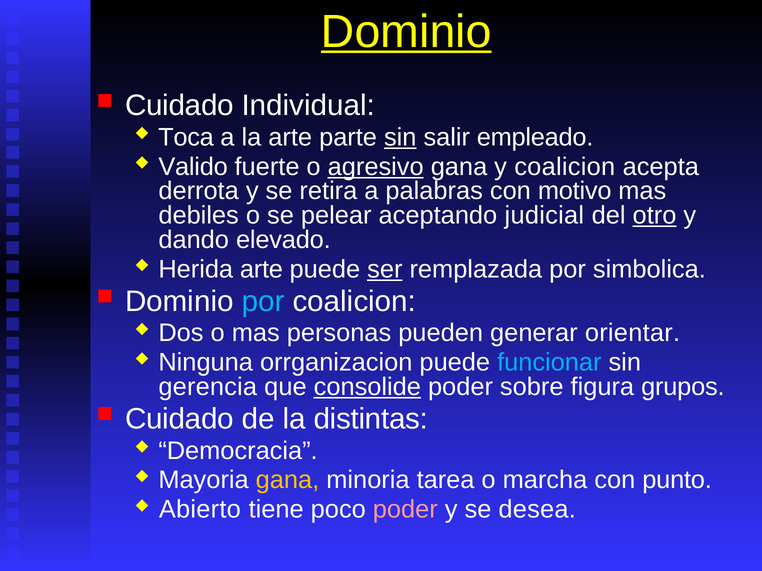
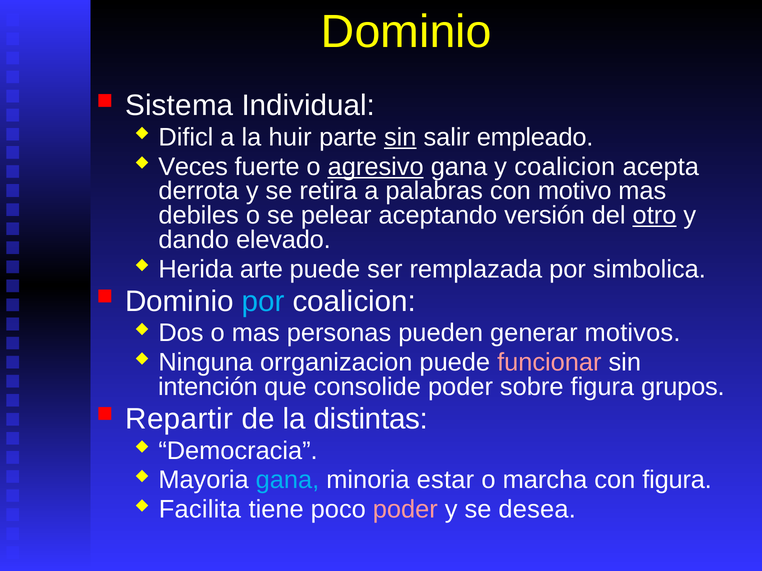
Dominio at (406, 32) underline: present -> none
Cuidado at (179, 106): Cuidado -> Sistema
Toca: Toca -> Dificl
la arte: arte -> huir
Valido: Valido -> Veces
judicial: judicial -> versión
ser underline: present -> none
orientar: orientar -> motivos
funcionar colour: light blue -> pink
gerencia: gerencia -> intención
consolide underline: present -> none
Cuidado at (179, 419): Cuidado -> Repartir
gana at (287, 480) colour: yellow -> light blue
tarea: tarea -> estar
con punto: punto -> figura
Abierto: Abierto -> Facilita
